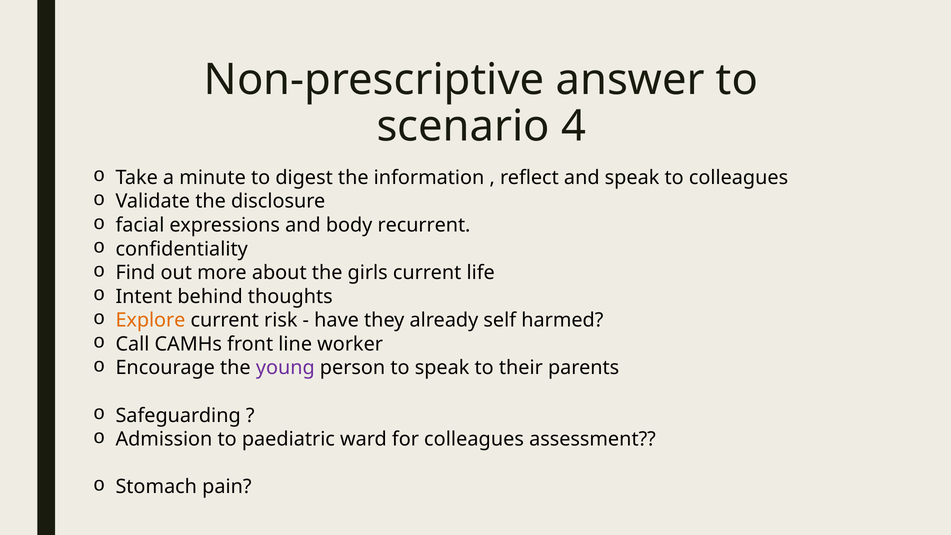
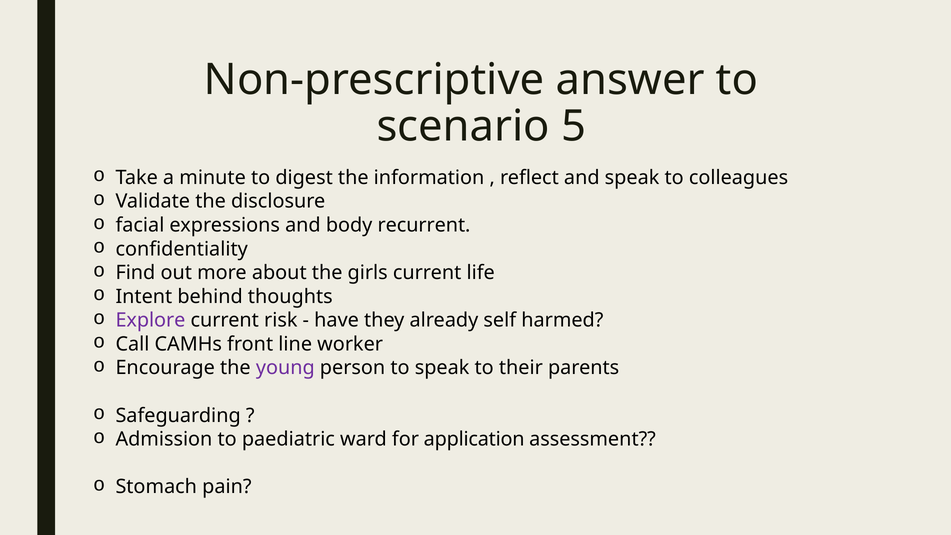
4: 4 -> 5
Explore colour: orange -> purple
for colleagues: colleagues -> application
